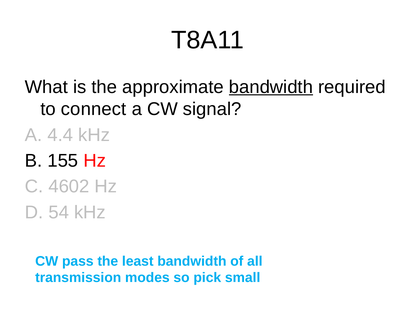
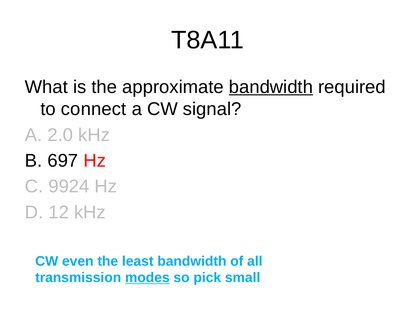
4.4: 4.4 -> 2.0
155: 155 -> 697
4602: 4602 -> 9924
54: 54 -> 12
pass: pass -> even
modes underline: none -> present
